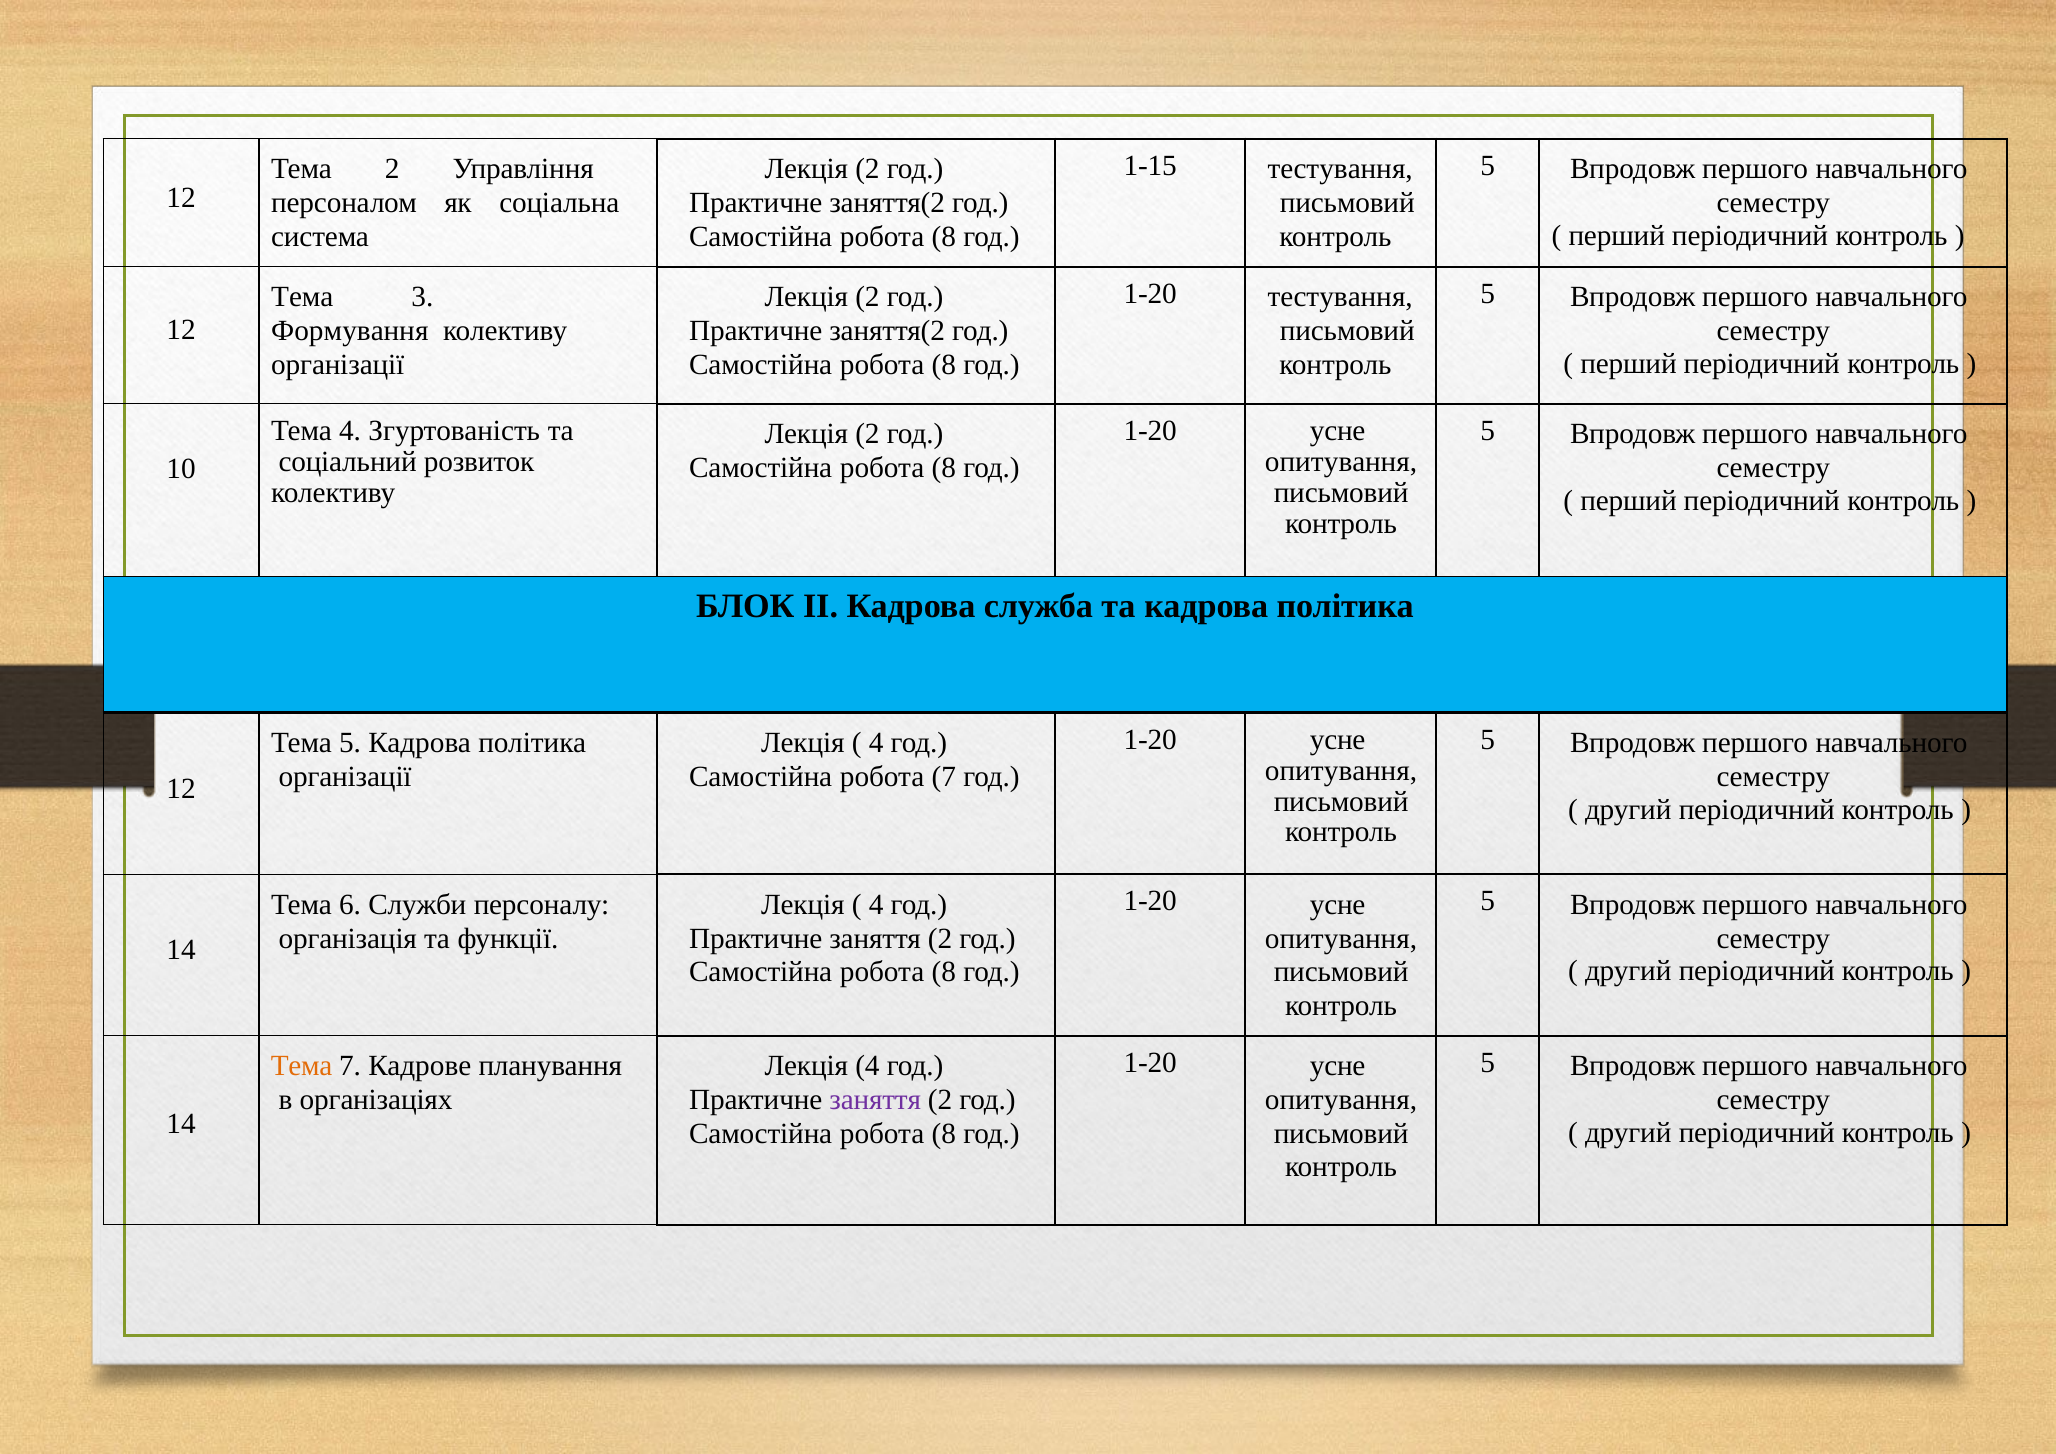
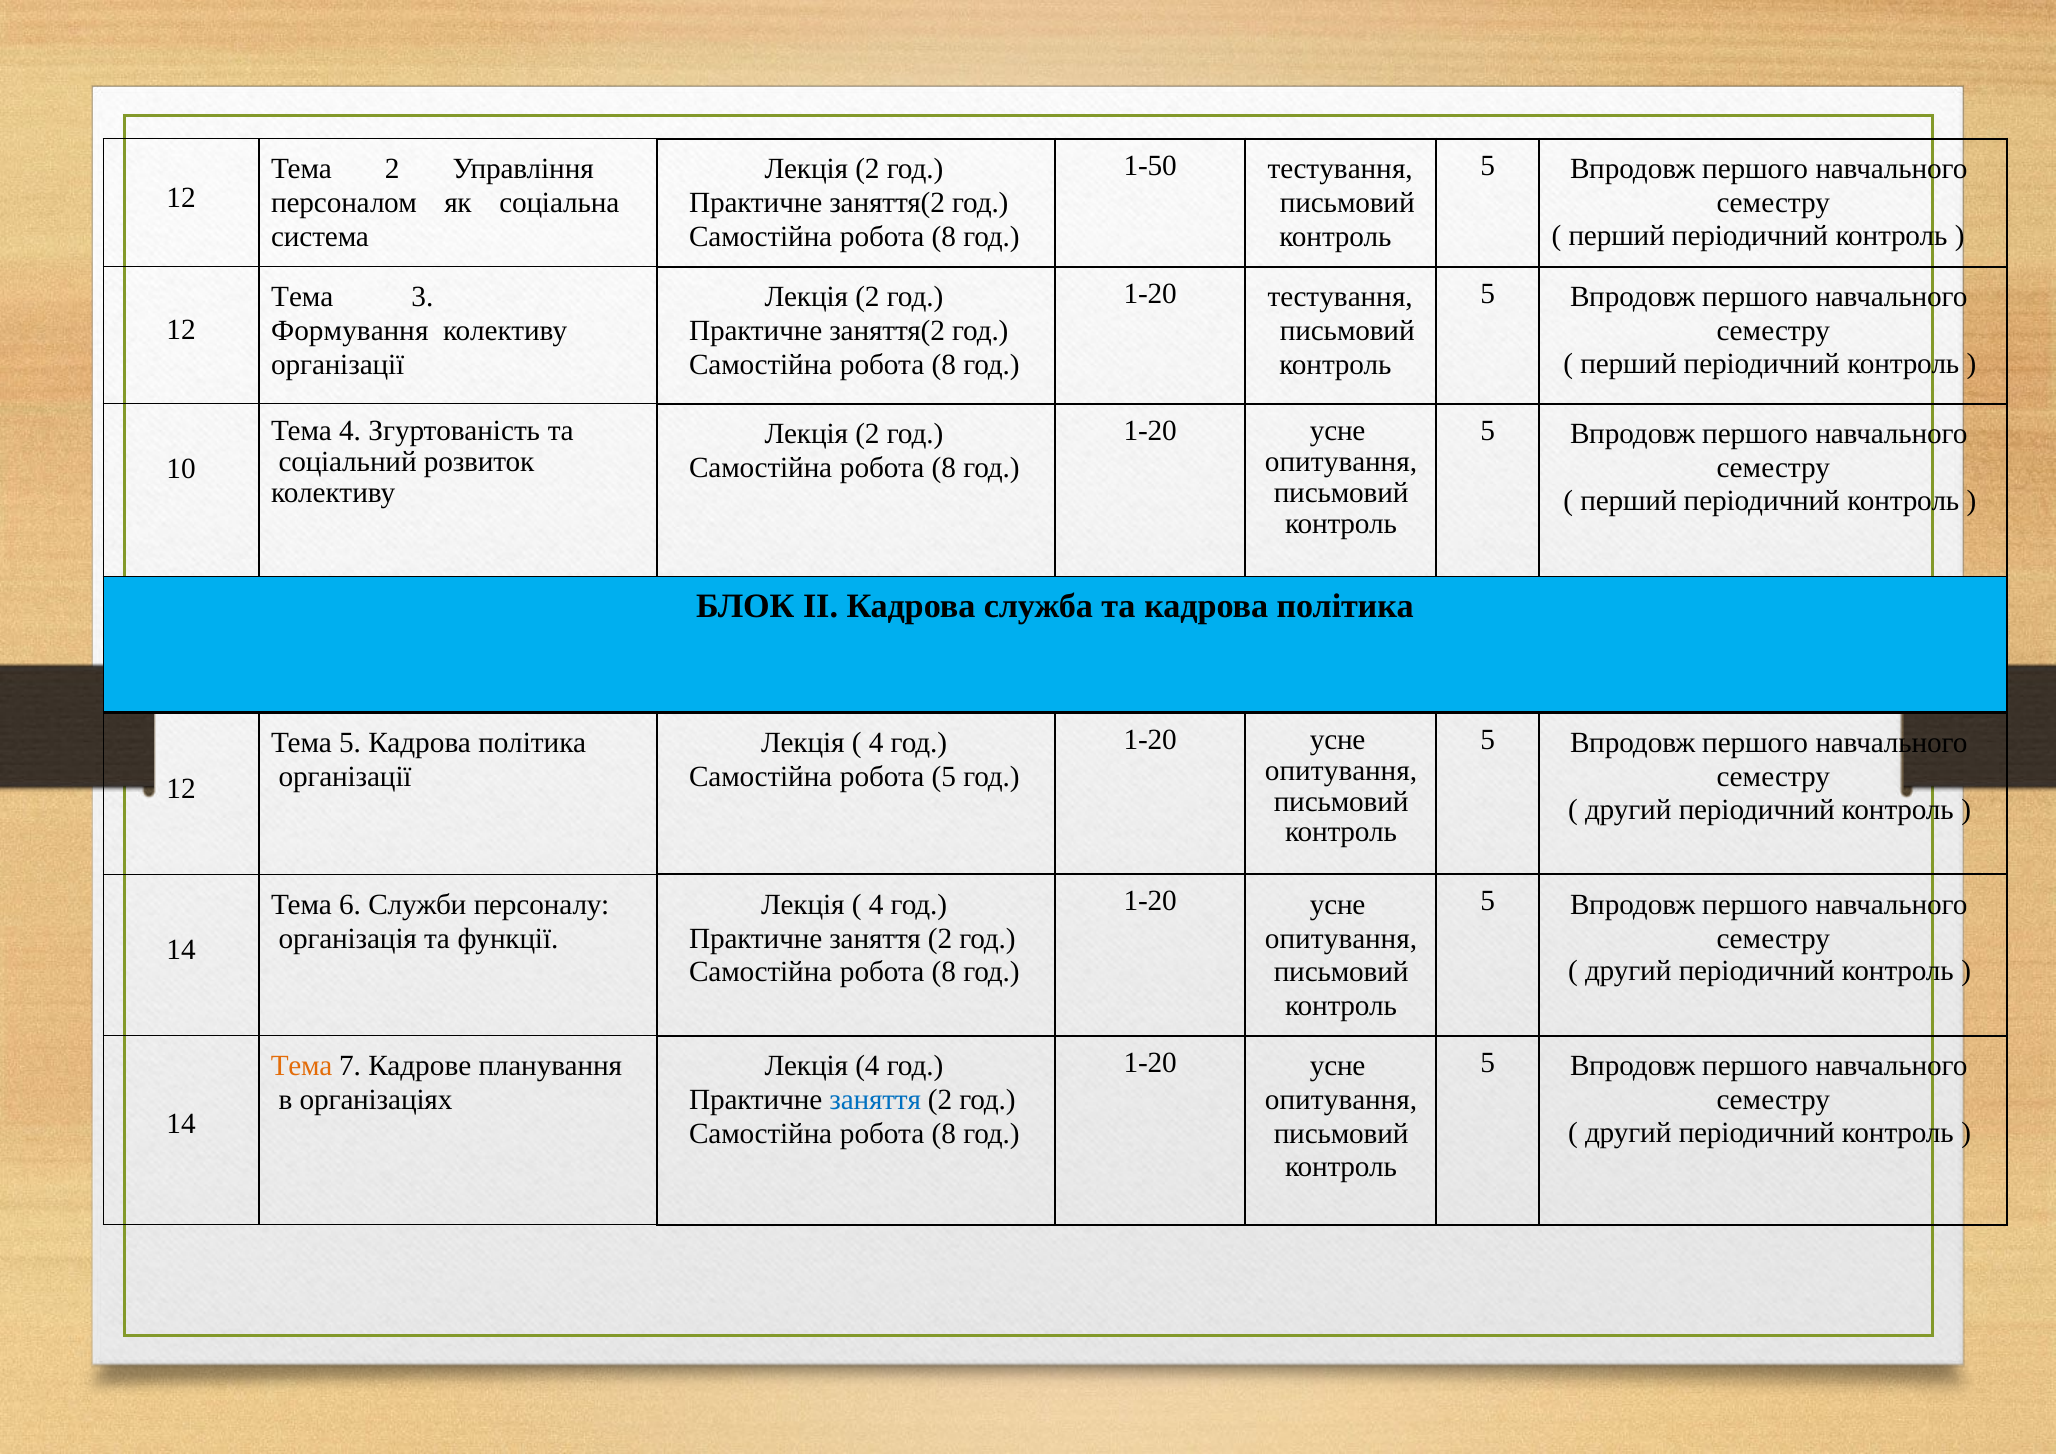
1-15: 1-15 -> 1-50
робота 7: 7 -> 5
заняття at (875, 1100) colour: purple -> blue
